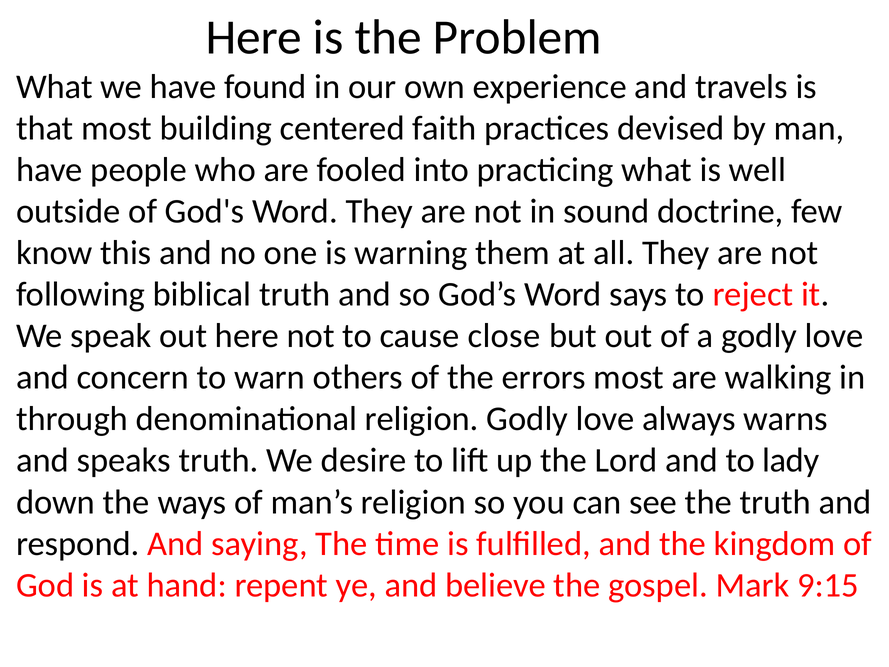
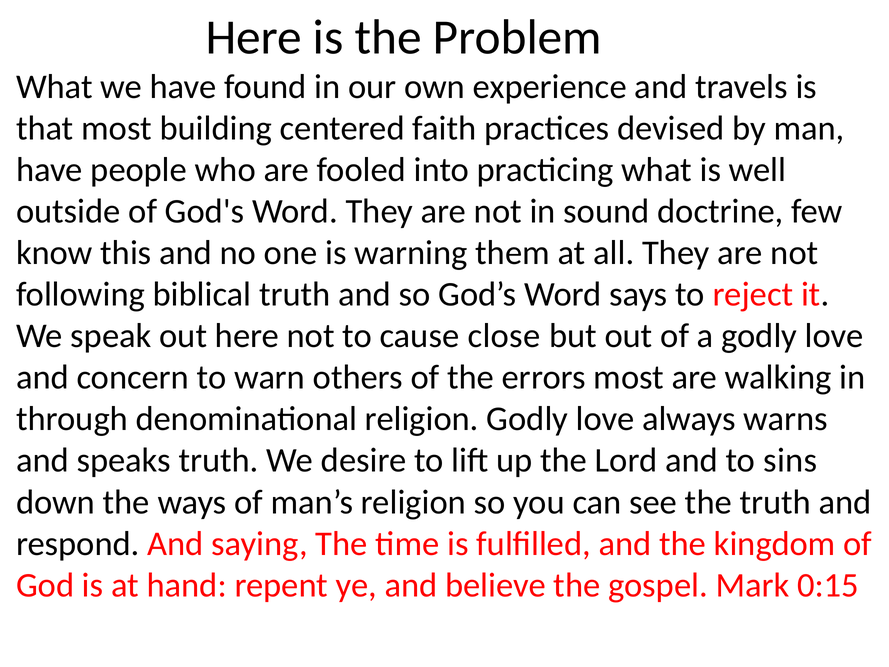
lady: lady -> sins
9:15: 9:15 -> 0:15
